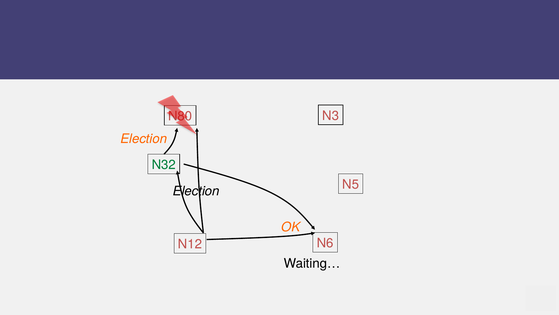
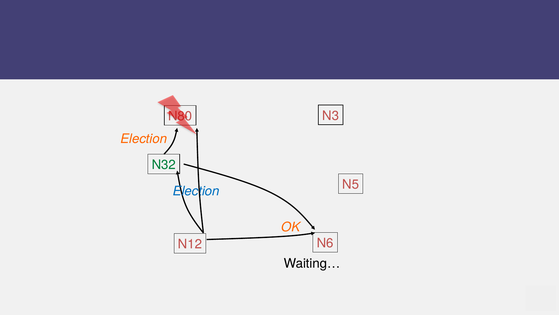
Election at (196, 191) colour: black -> blue
